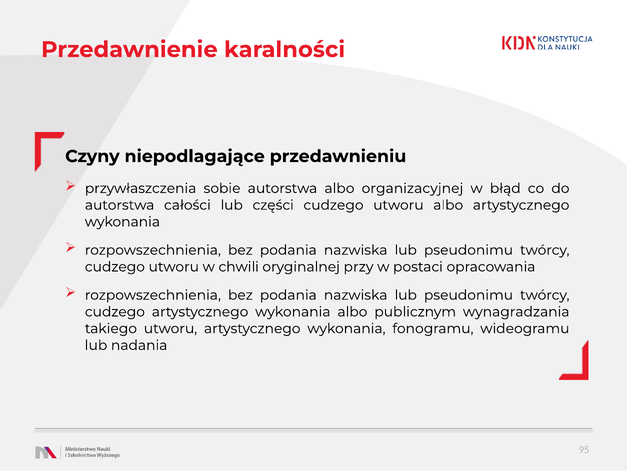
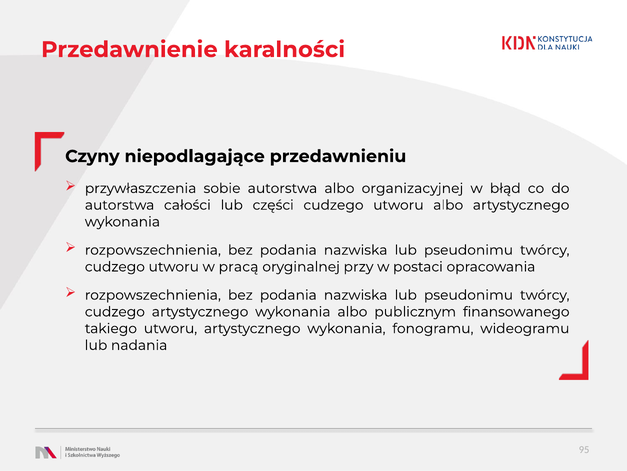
chwili: chwili -> pracą
wynagradzania: wynagradzania -> finansowanego
